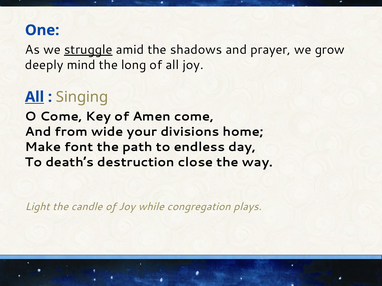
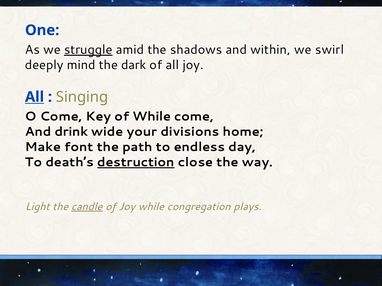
prayer: prayer -> within
grow: grow -> swirl
long: long -> dark
of Amen: Amen -> While
from: from -> drink
destruction underline: none -> present
candle underline: none -> present
